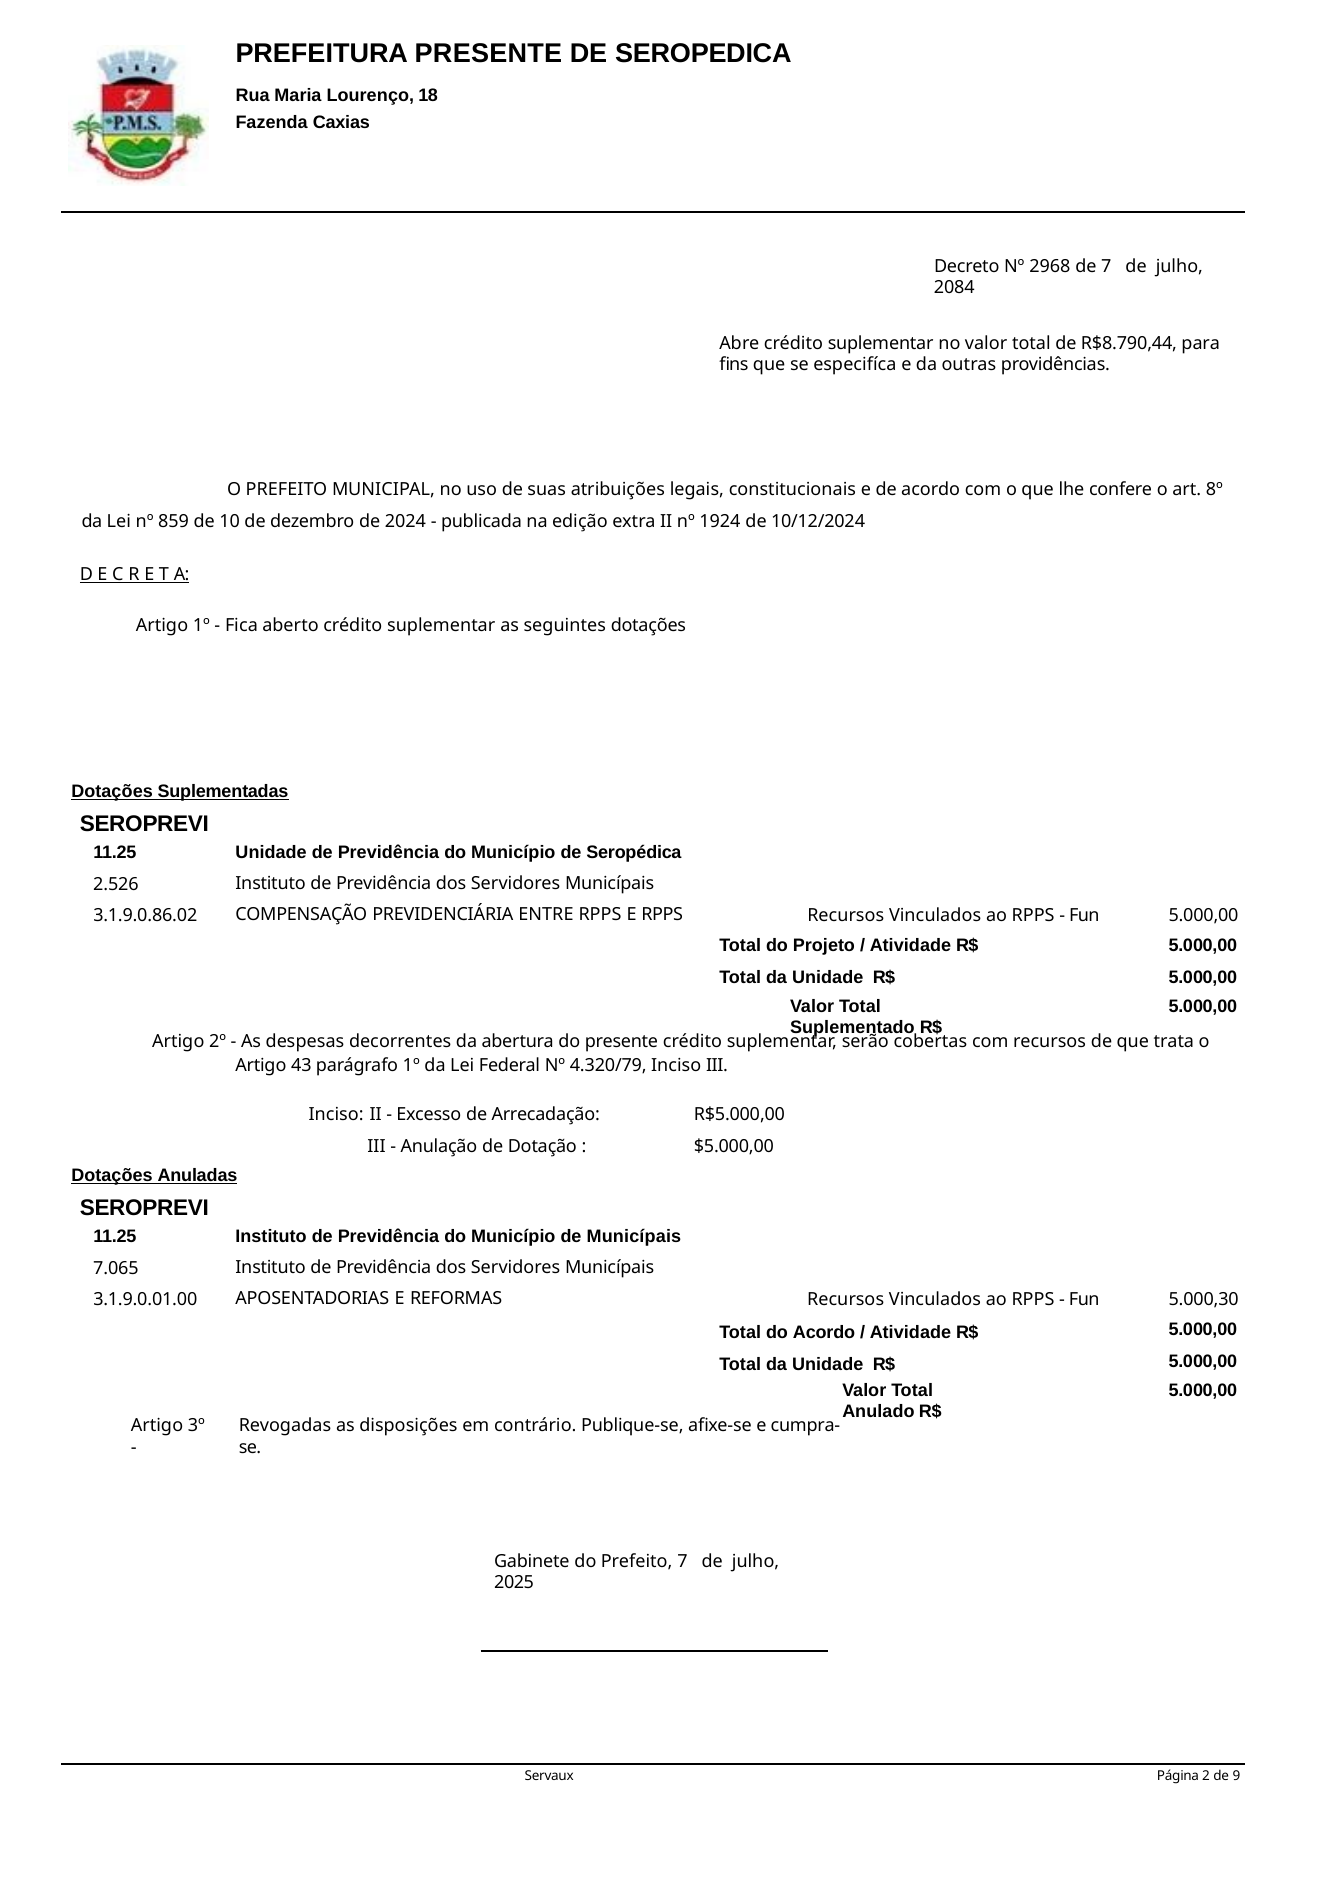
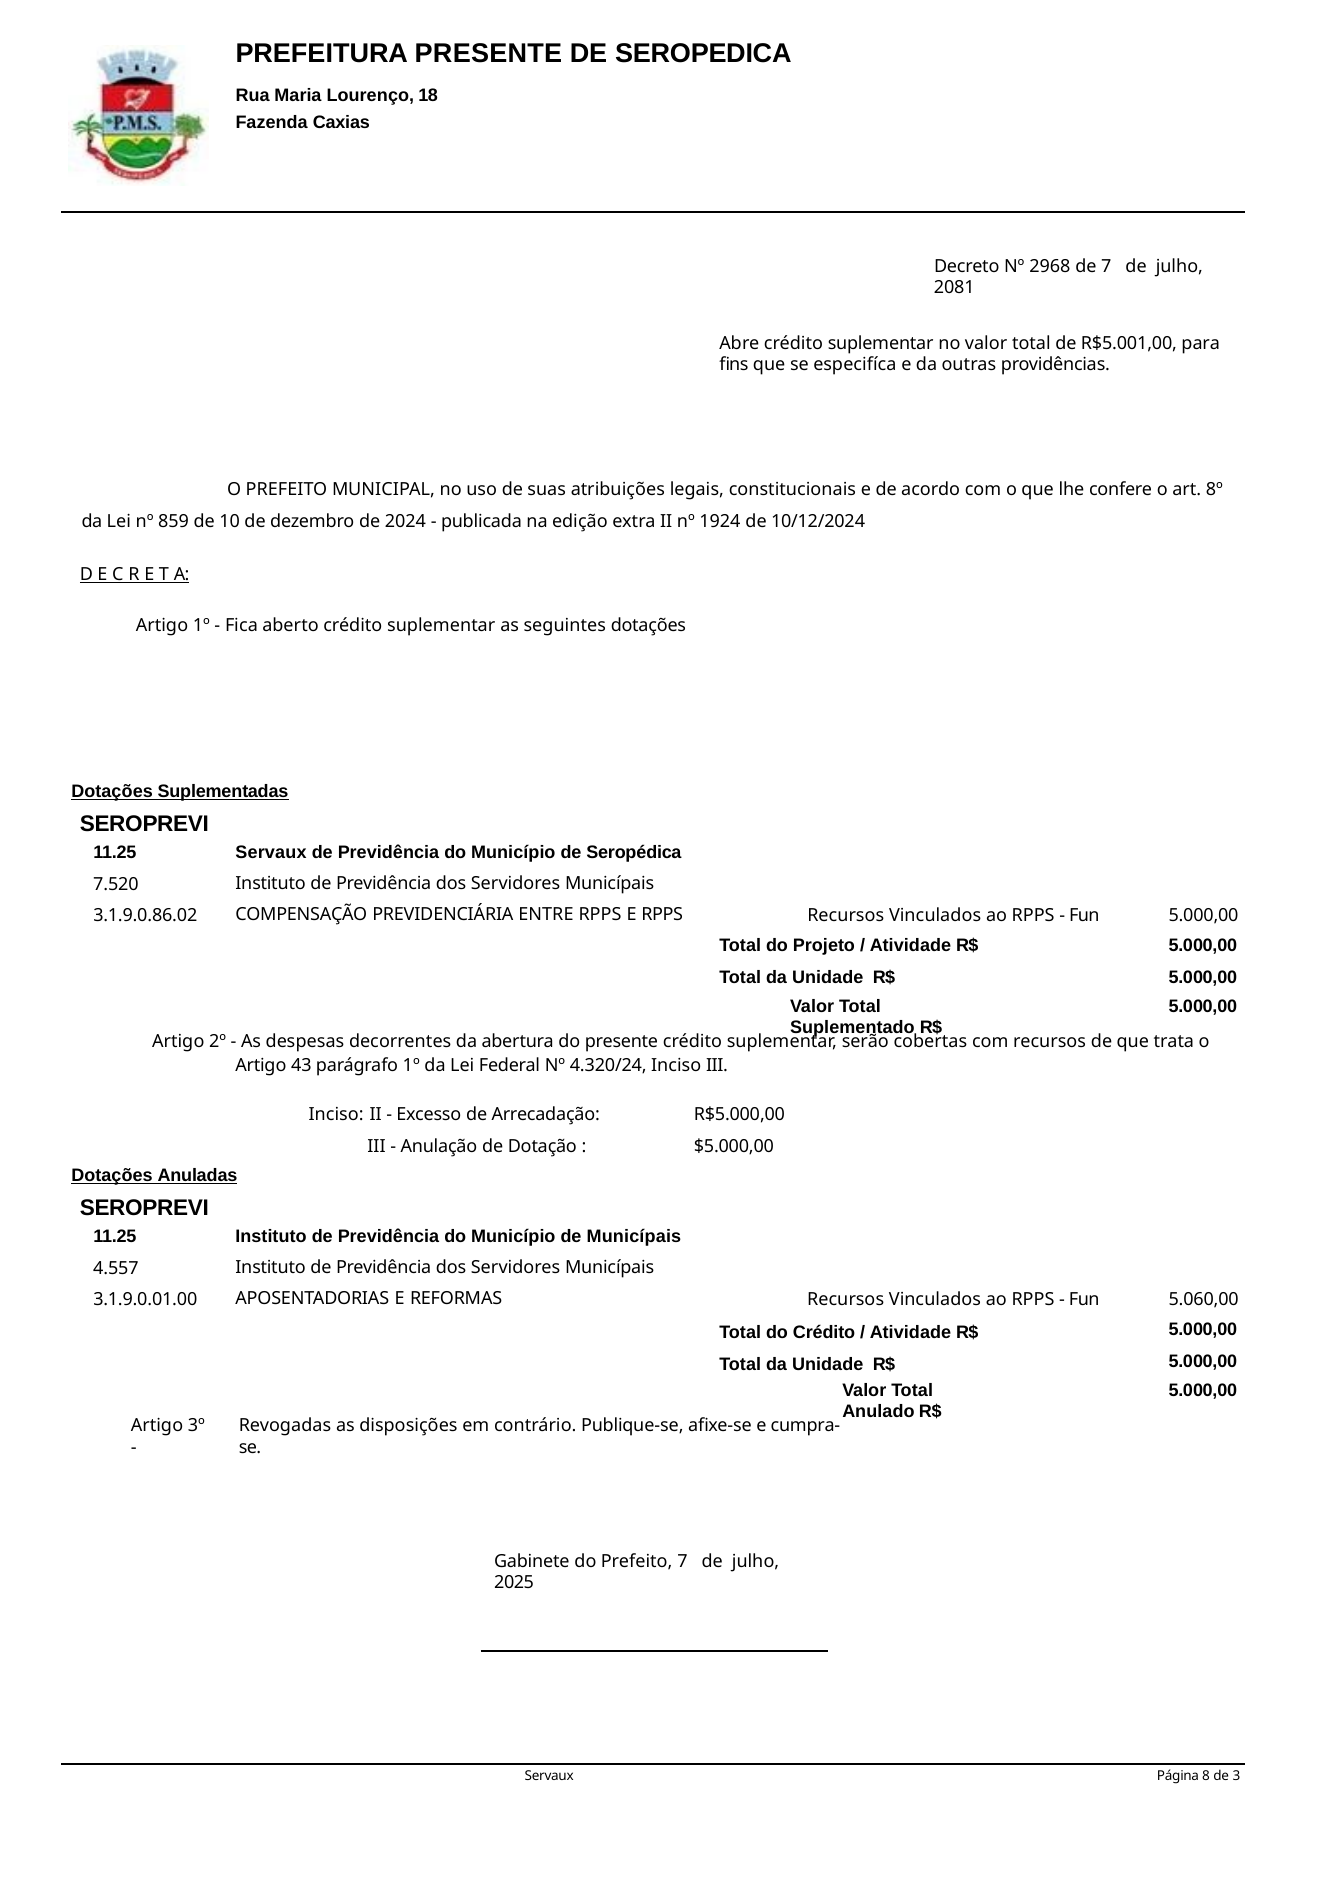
2084: 2084 -> 2081
R$8.790,44: R$8.790,44 -> R$5.001,00
Unidade at (271, 852): Unidade -> Servaux
2.526: 2.526 -> 7.520
4.320/79: 4.320/79 -> 4.320/24
7.065: 7.065 -> 4.557
5.000,30: 5.000,30 -> 5.060,00
do Acordo: Acordo -> Crédito
2: 2 -> 8
9: 9 -> 3
